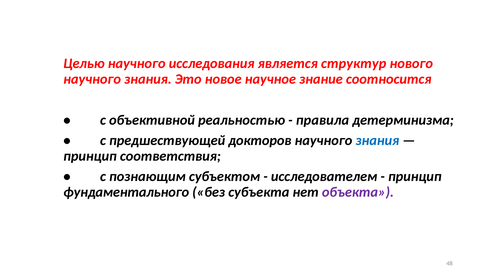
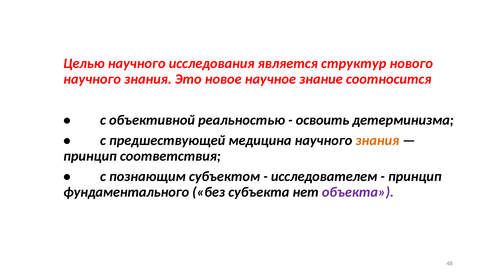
правила: правила -> освоить
докторов: докторов -> медицина
знания at (377, 140) colour: blue -> orange
